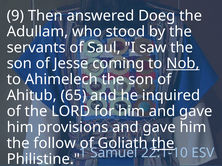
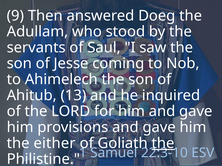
Nob underline: present -> none
65: 65 -> 13
follow: follow -> either
22:1-10: 22:1-10 -> 22:3-10
